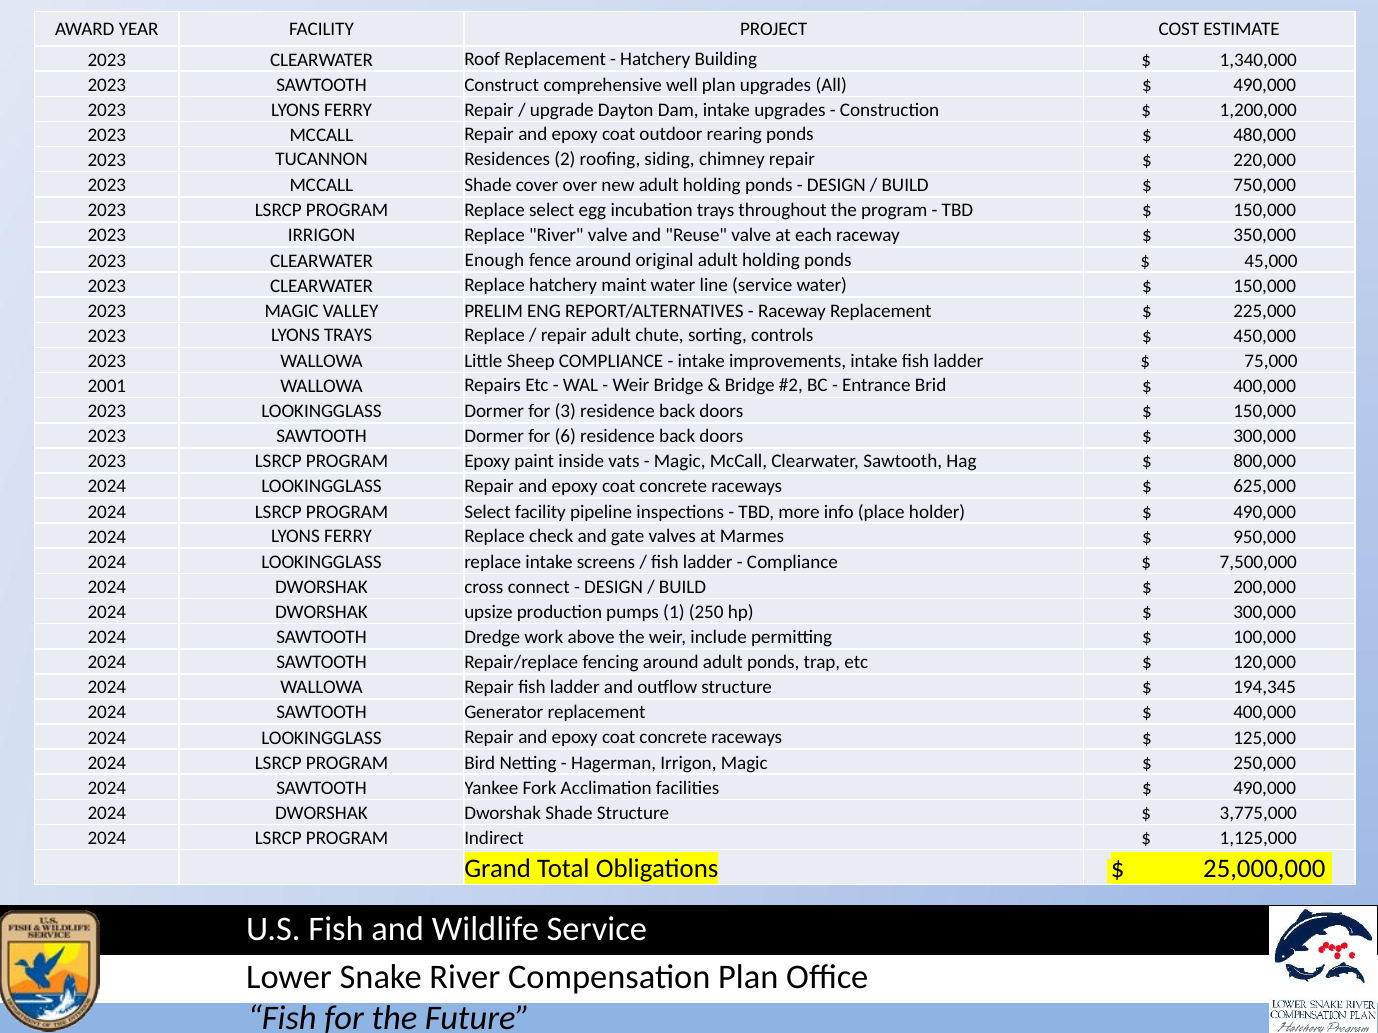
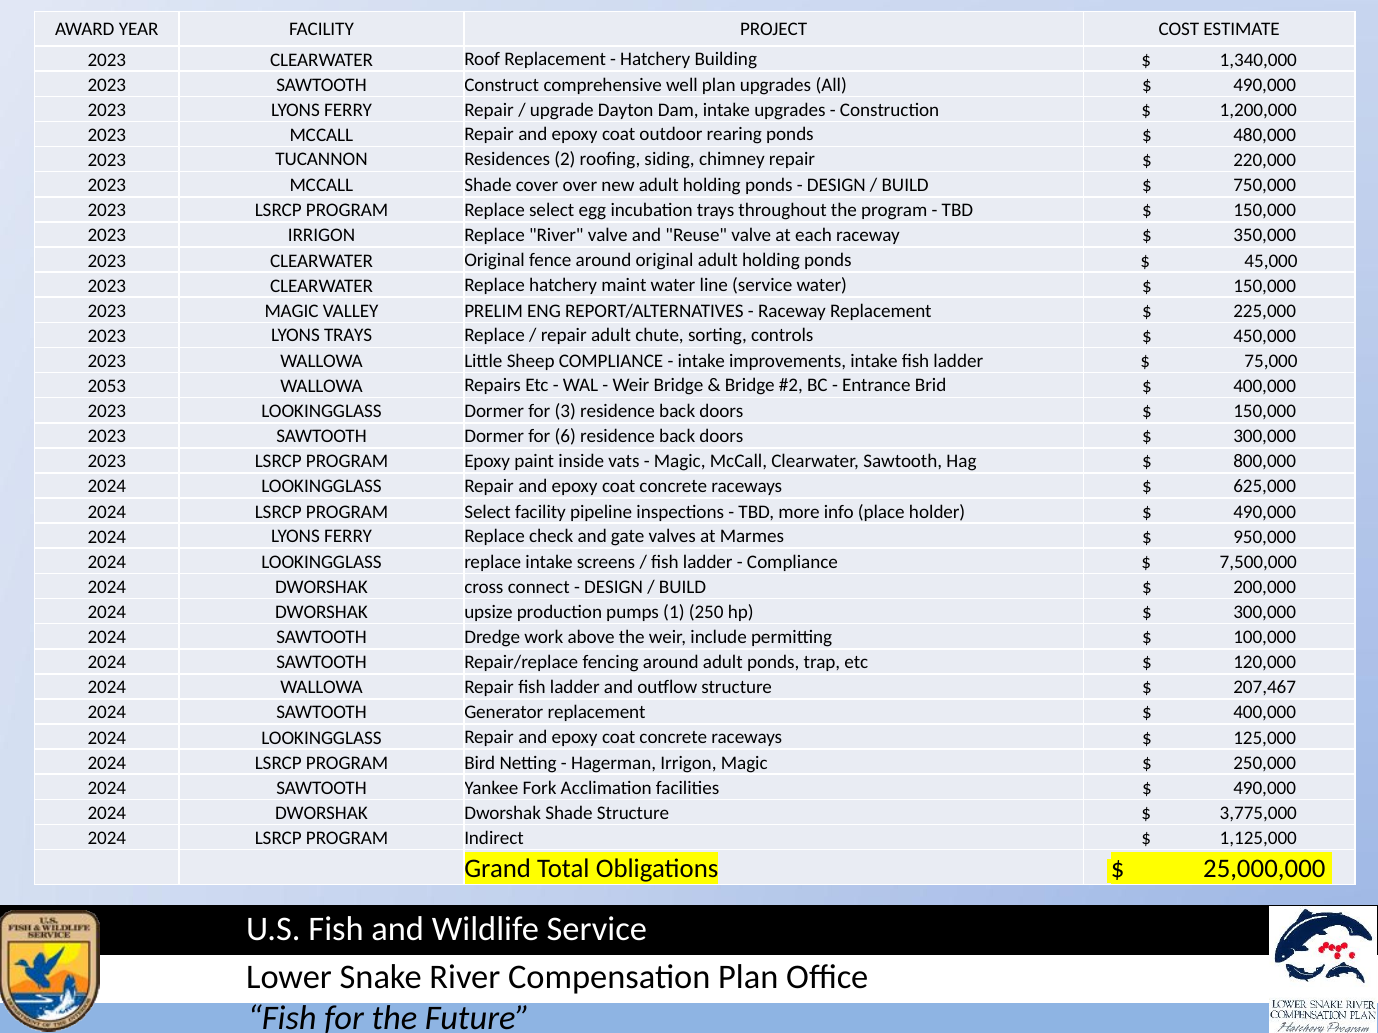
CLEARWATER Enough: Enough -> Original
2001: 2001 -> 2053
194,345: 194,345 -> 207,467
